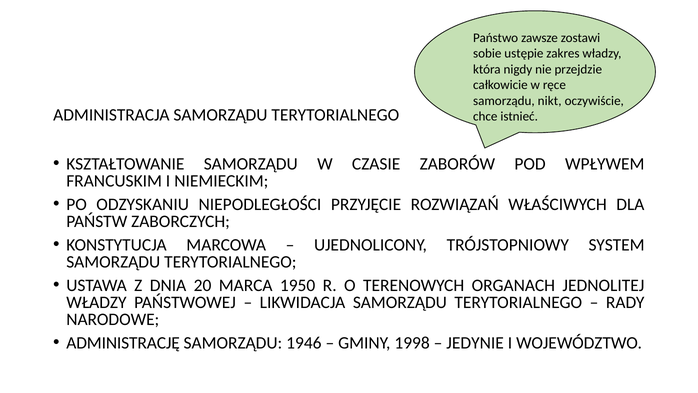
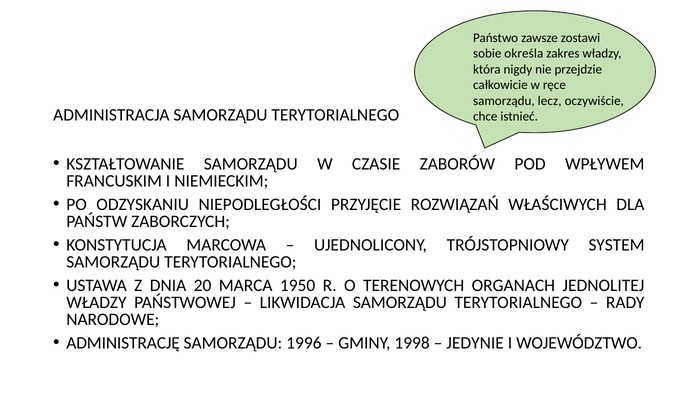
ustępie: ustępie -> określa
nikt: nikt -> lecz
1946: 1946 -> 1996
